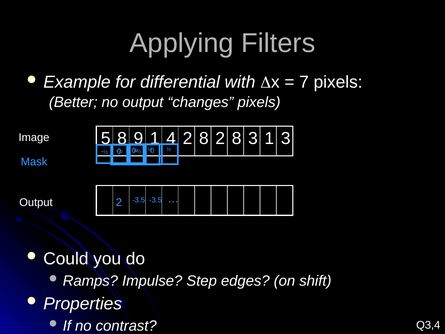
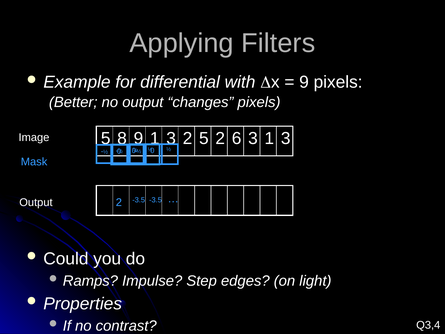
7 at (304, 82): 7 -> 9
9 1 4: 4 -> 3
8 at (204, 138): 8 -> 5
8 at (237, 138): 8 -> 6
shift: shift -> light
